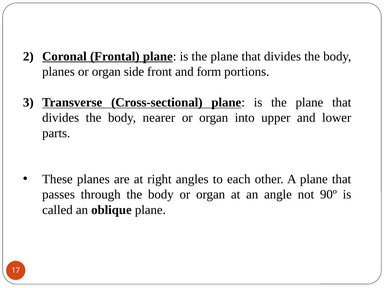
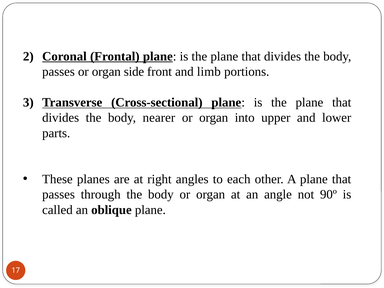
planes at (58, 72): planes -> passes
form: form -> limb
